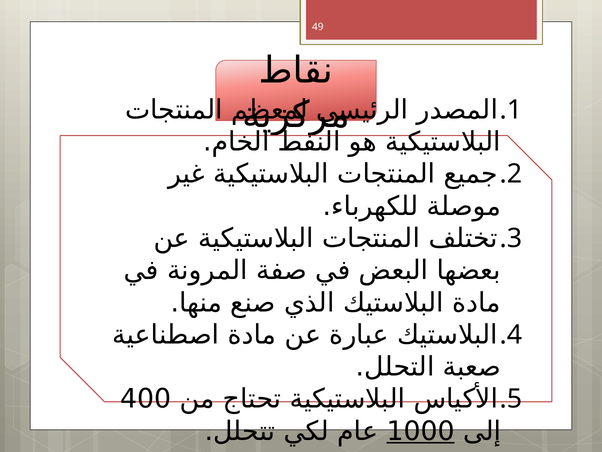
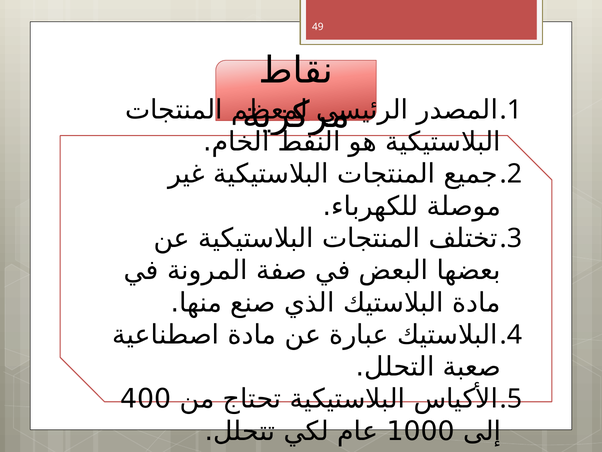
1000 underline: present -> none
